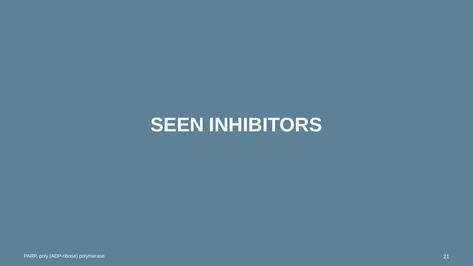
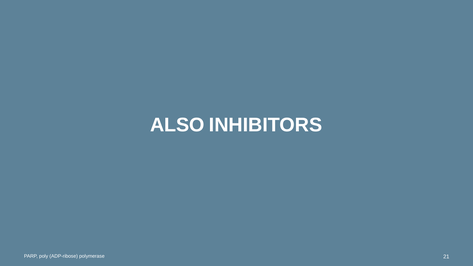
SEEN: SEEN -> ALSO
